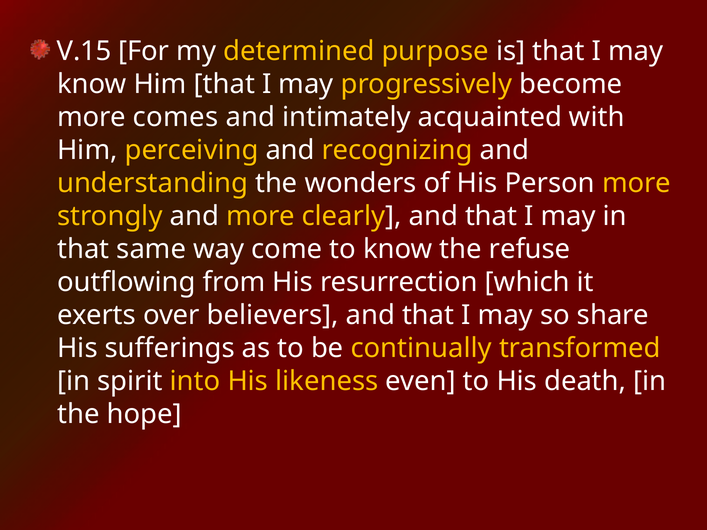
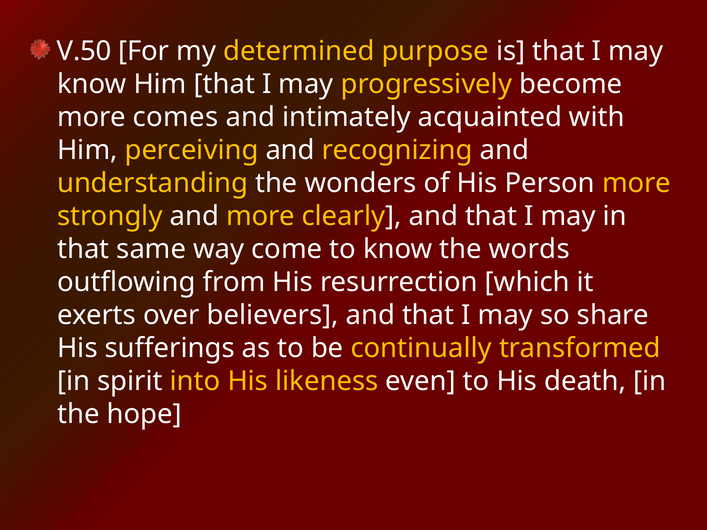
V.15: V.15 -> V.50
refuse: refuse -> words
